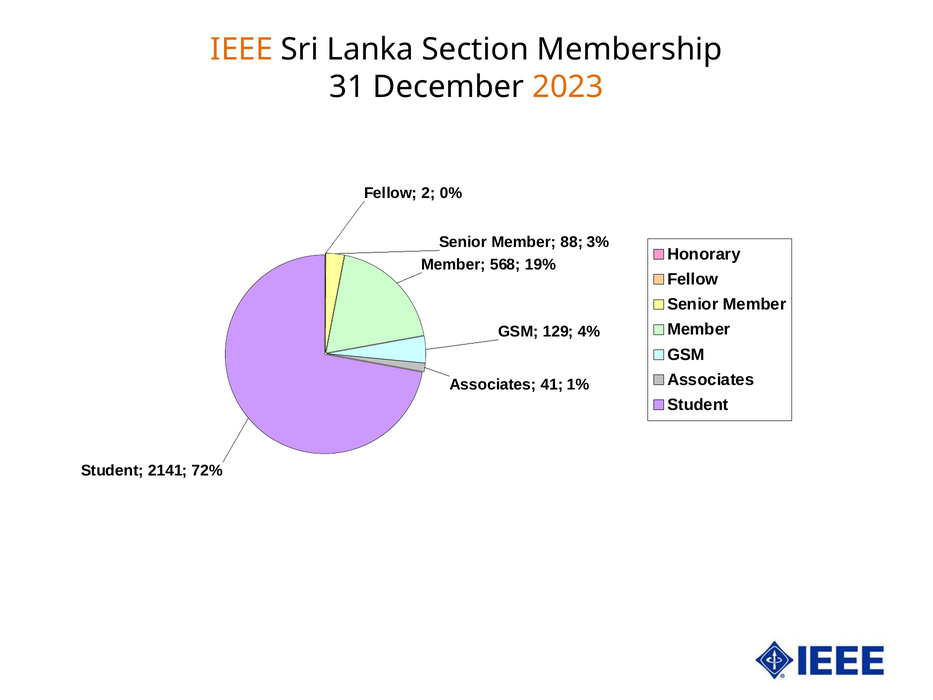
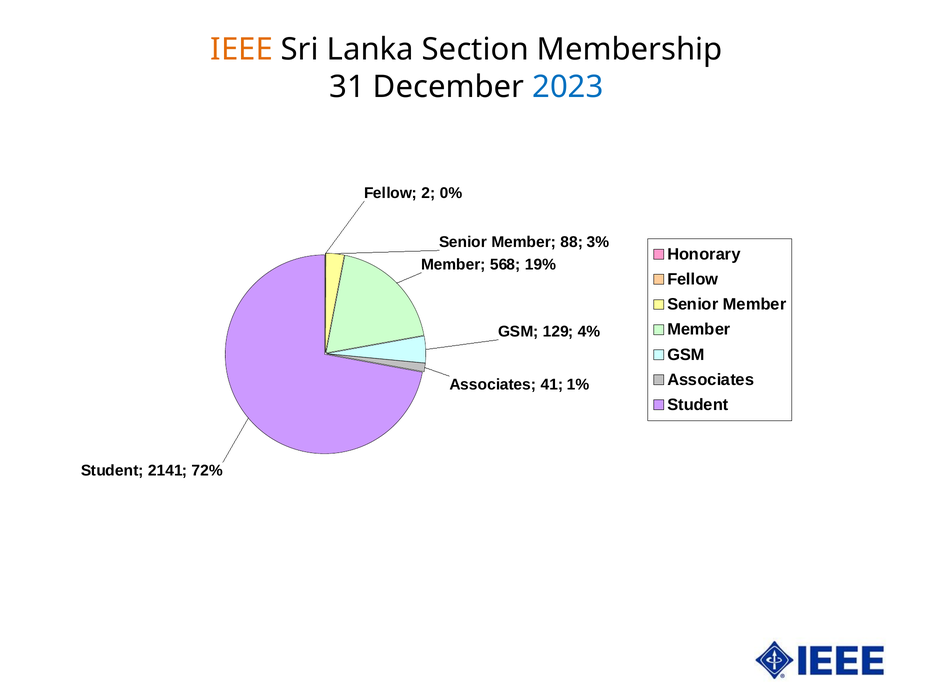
2023 colour: orange -> blue
